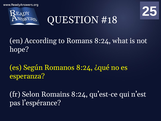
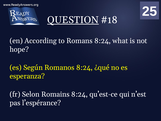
QUESTION underline: none -> present
